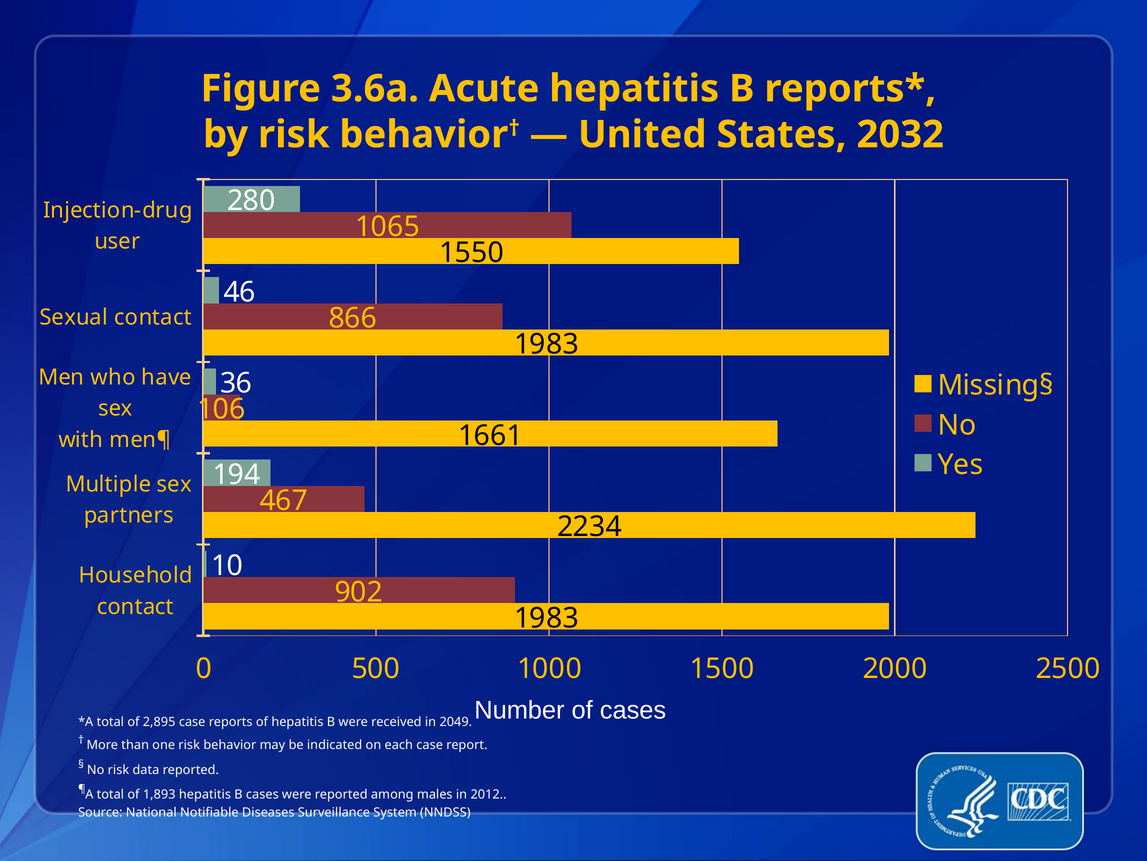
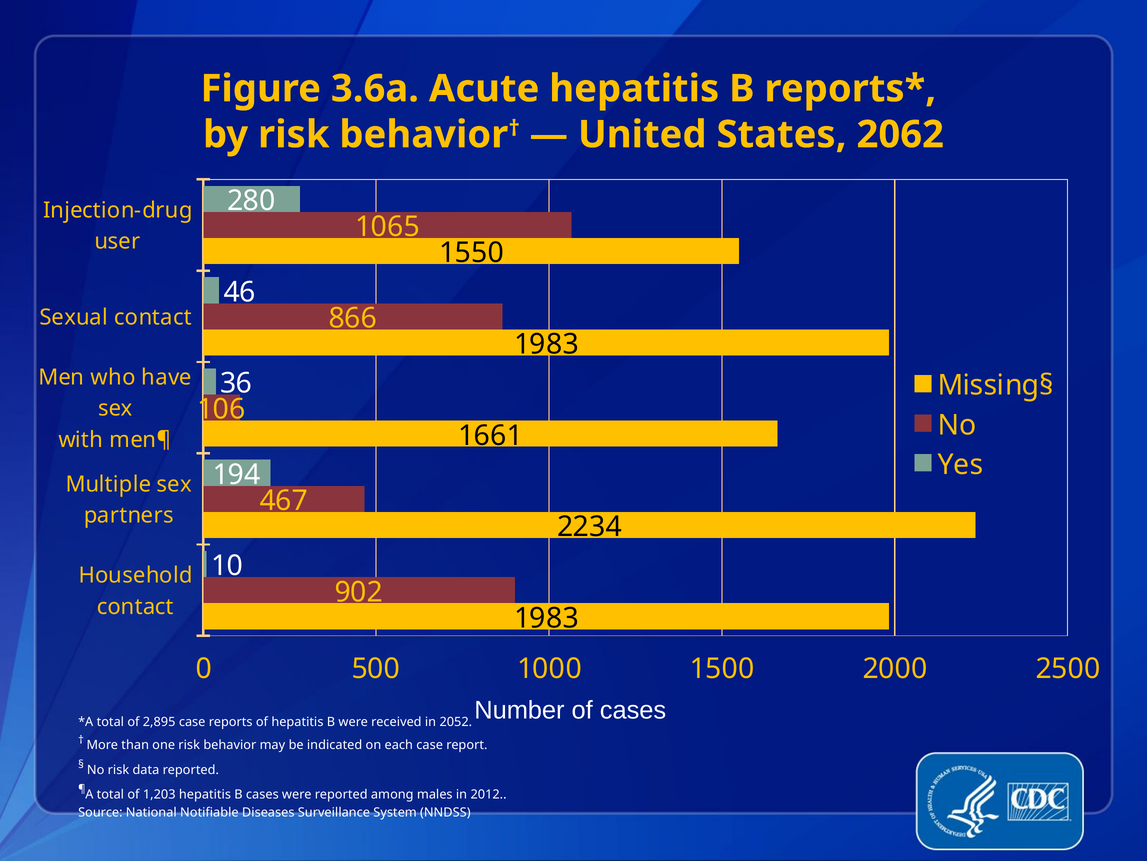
2032: 2032 -> 2062
2049: 2049 -> 2052
1,893: 1,893 -> 1,203
